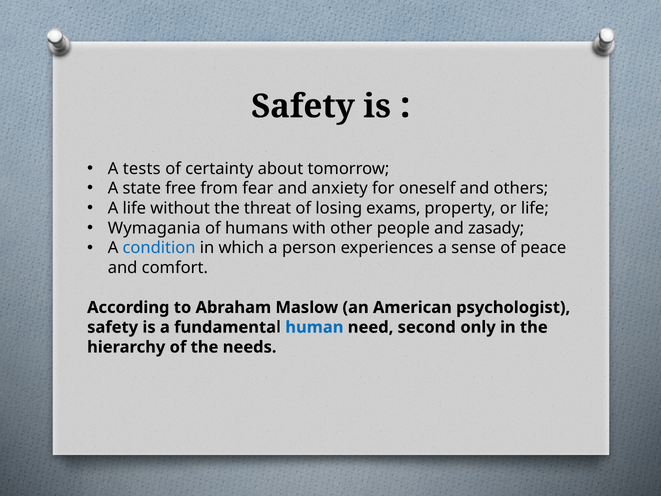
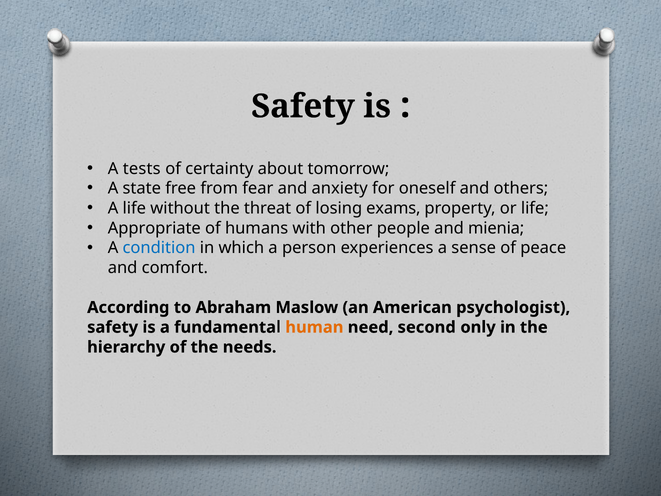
Wymagania: Wymagania -> Appropriate
zasady: zasady -> mienia
human colour: blue -> orange
